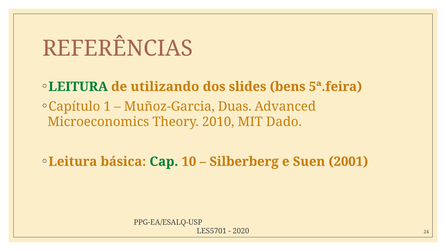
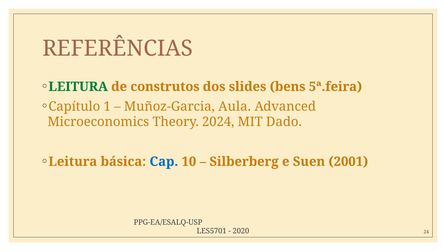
utilizando: utilizando -> construtos
Duas: Duas -> Aula
2010: 2010 -> 2024
Cap colour: green -> blue
